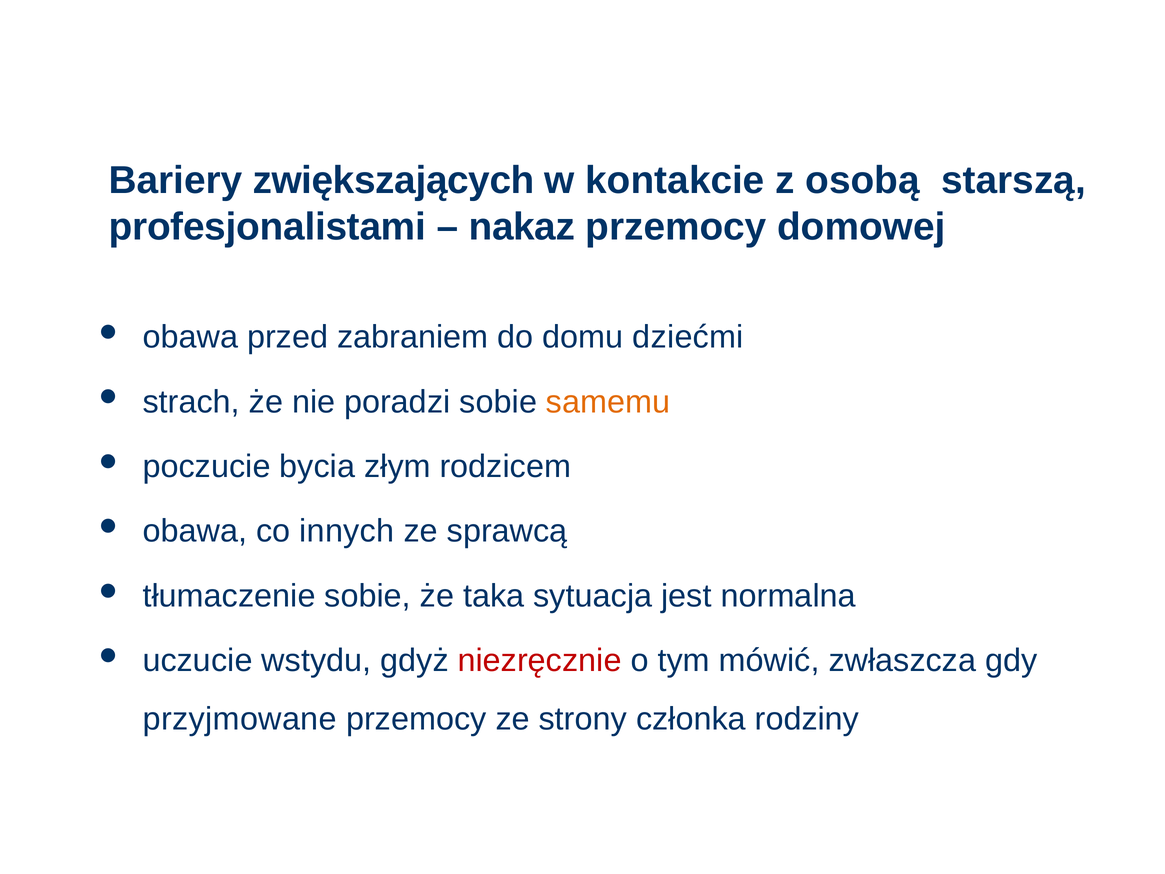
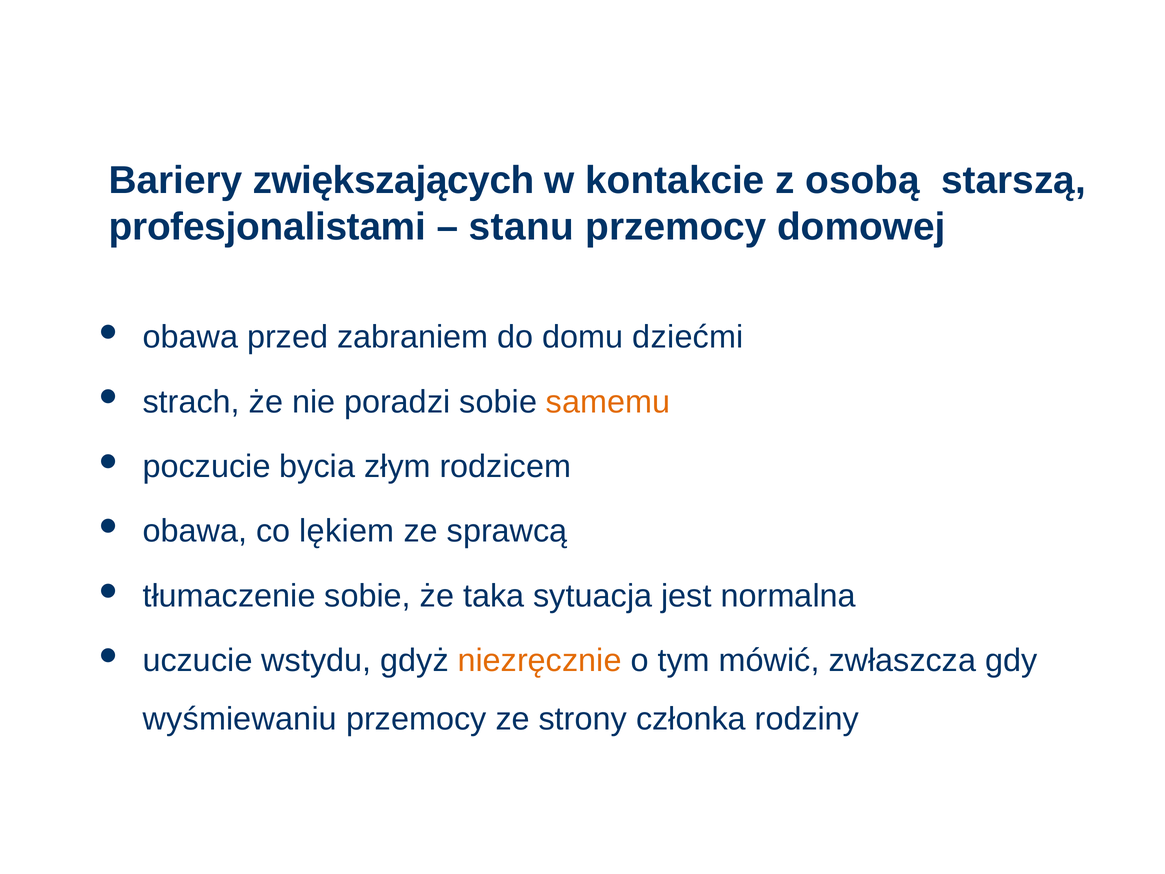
nakaz: nakaz -> stanu
innych: innych -> lękiem
niezręcznie colour: red -> orange
przyjmowane: przyjmowane -> wyśmiewaniu
